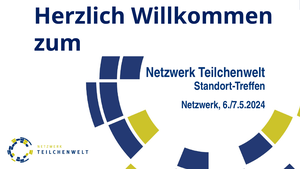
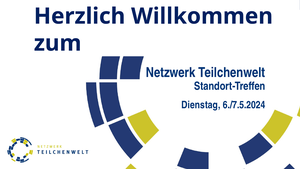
Netzwerk at (201, 105): Netzwerk -> Dienstag
